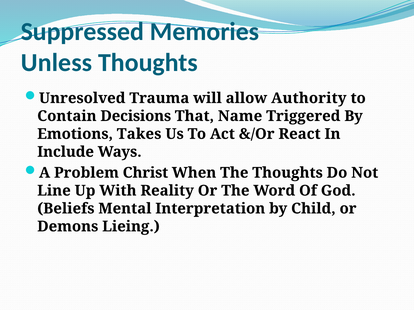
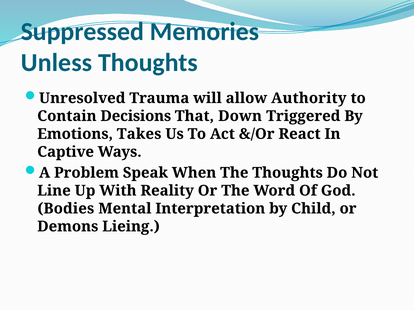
Name: Name -> Down
Include: Include -> Captive
Christ: Christ -> Speak
Beliefs: Beliefs -> Bodies
